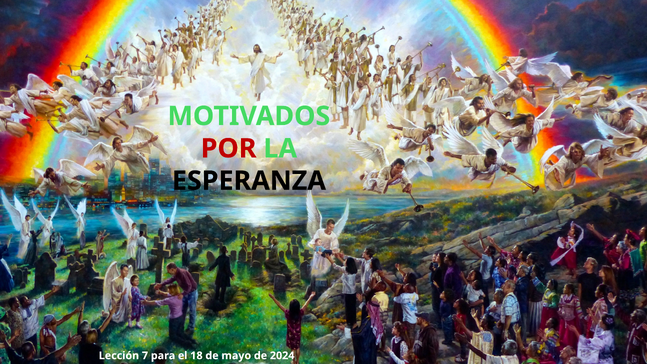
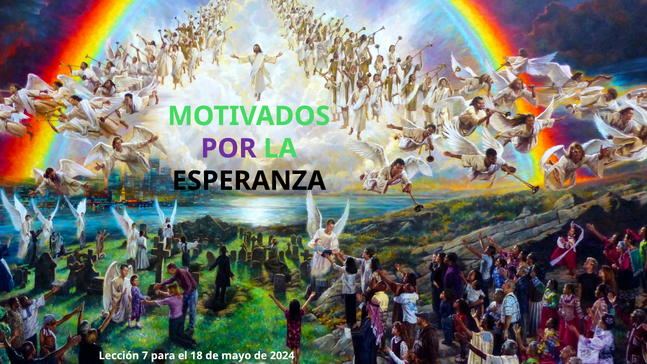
POR colour: red -> purple
